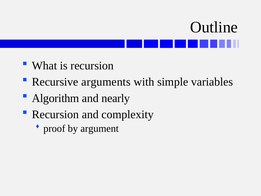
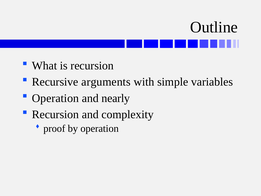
Algorithm at (56, 98): Algorithm -> Operation
by argument: argument -> operation
